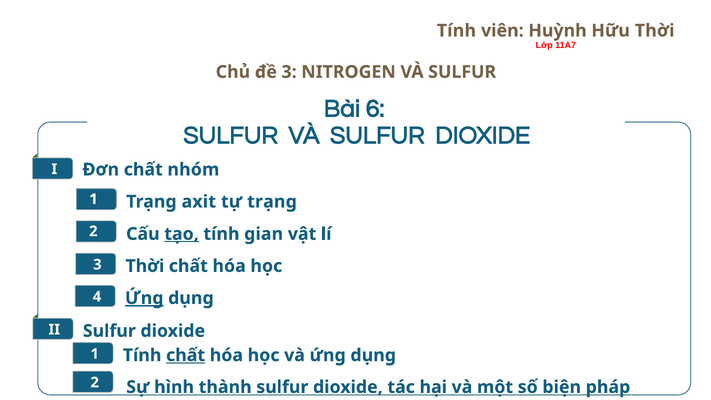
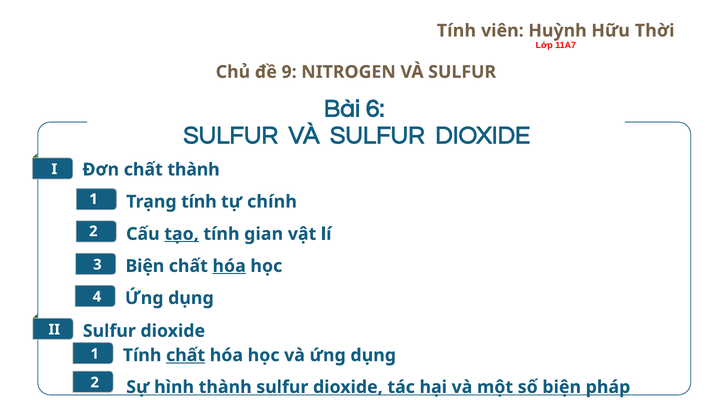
đề 3: 3 -> 9
chất nhóm: nhóm -> thành
Trạng axit: axit -> tính
tự trạng: trạng -> chính
Thời at (145, 266): Thời -> Biện
hóa at (229, 266) underline: none -> present
Ứng at (144, 298) underline: present -> none
